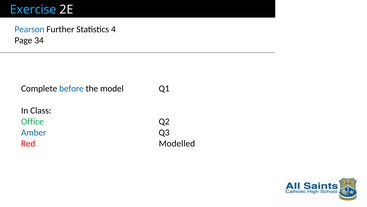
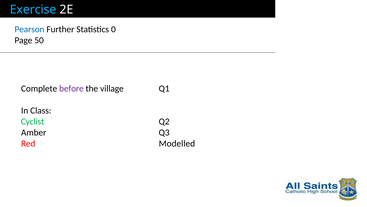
4: 4 -> 0
34: 34 -> 50
before colour: blue -> purple
model: model -> village
Office: Office -> Cyclist
Amber colour: blue -> black
